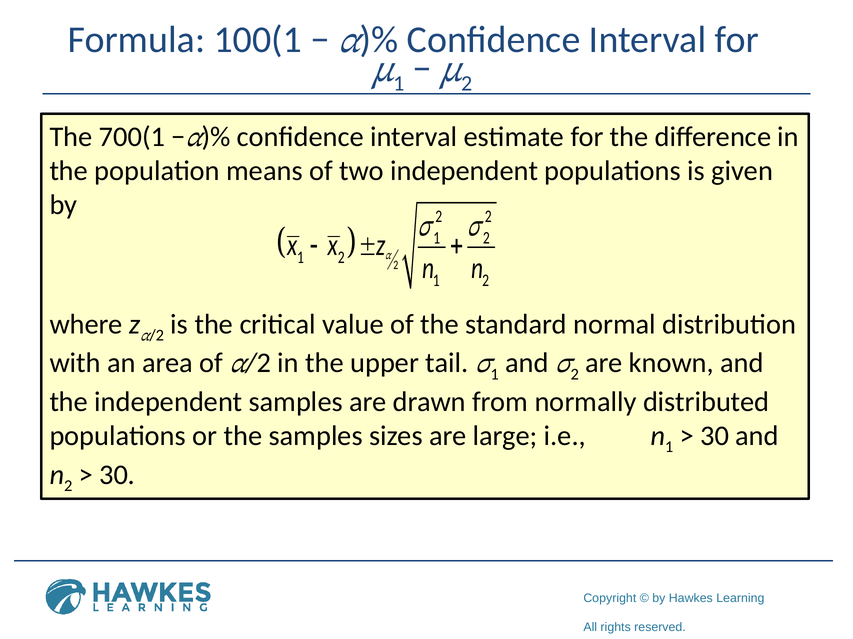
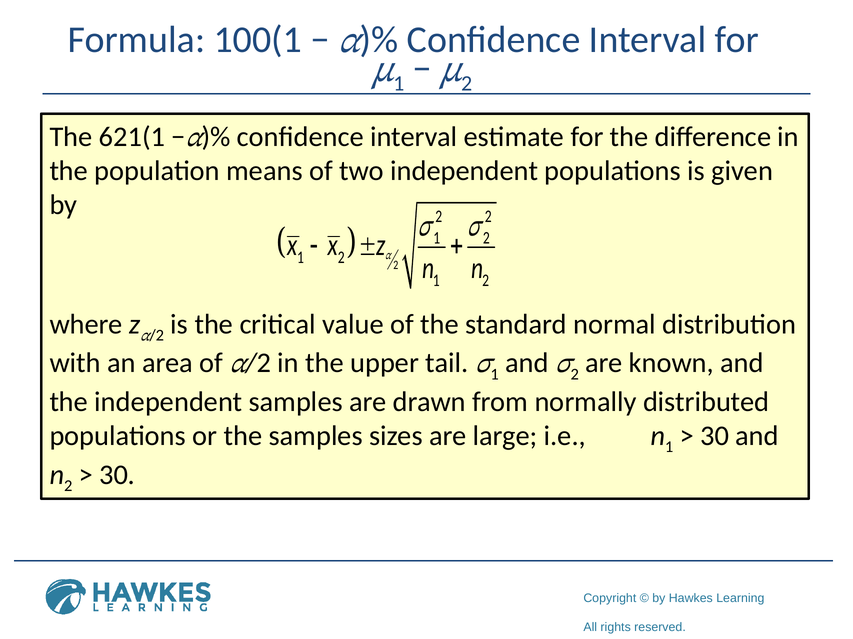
700(1: 700(1 -> 621(1
